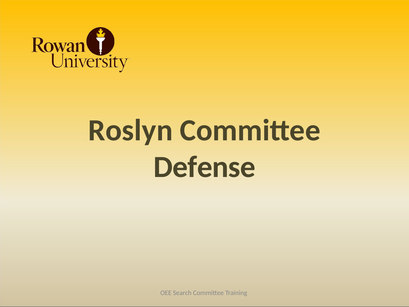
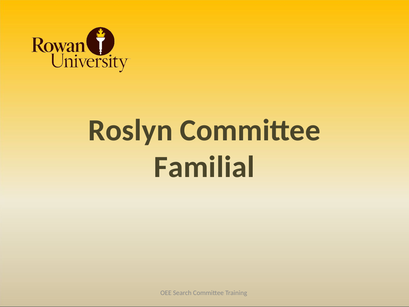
Defense: Defense -> Familial
